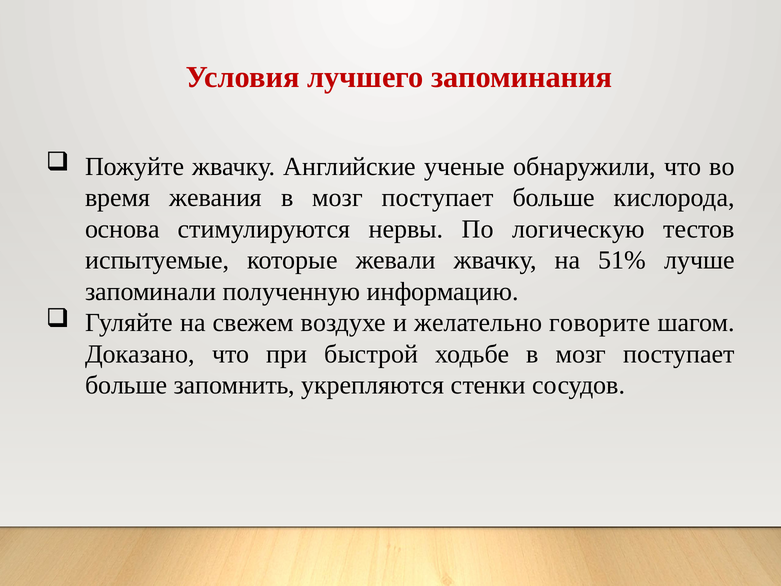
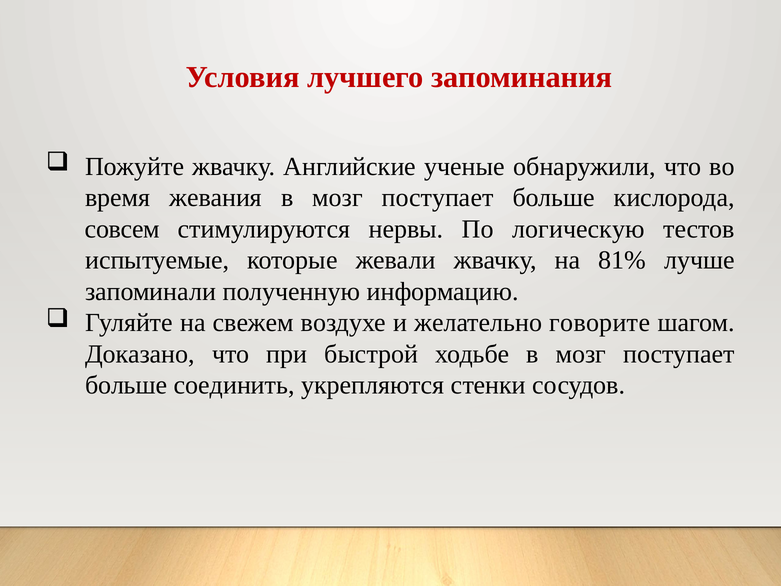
основа: основа -> совсем
51%: 51% -> 81%
запомнить: запомнить -> соединить
